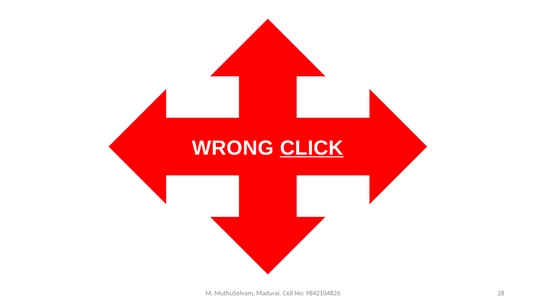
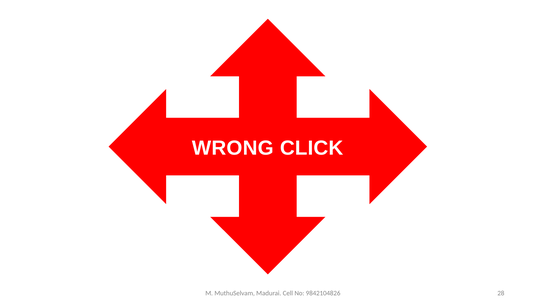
CLICK underline: present -> none
